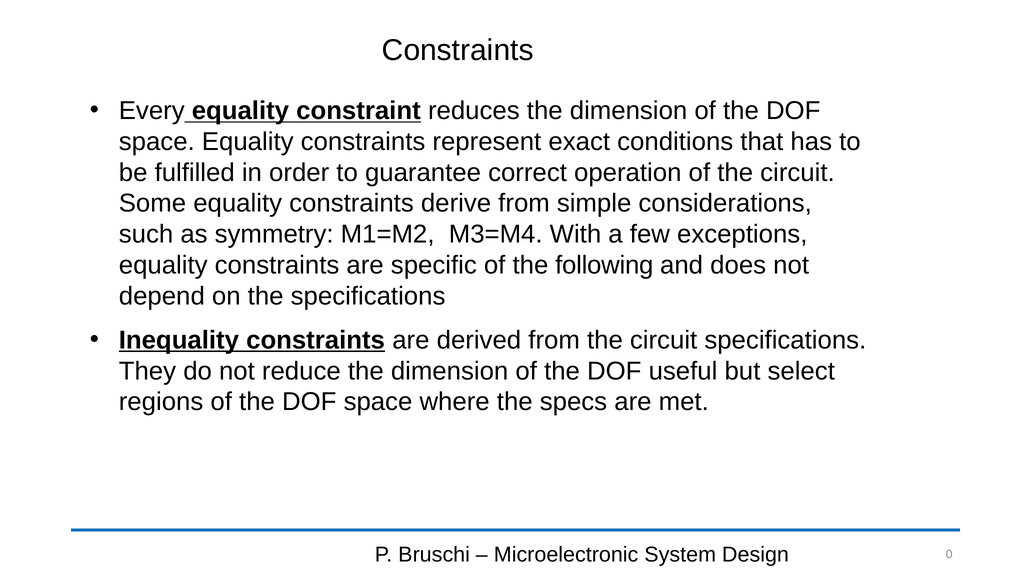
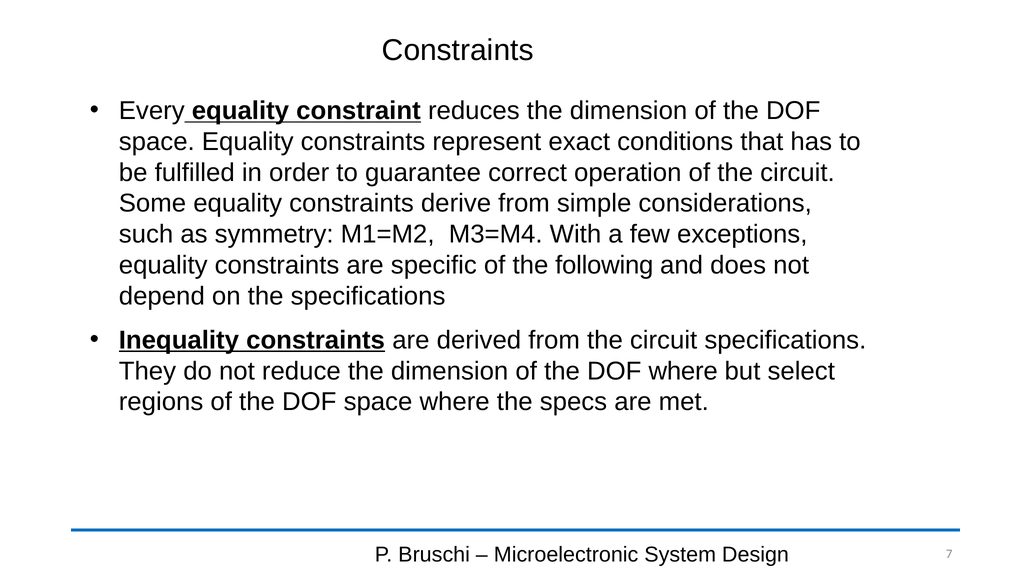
DOF useful: useful -> where
0: 0 -> 7
